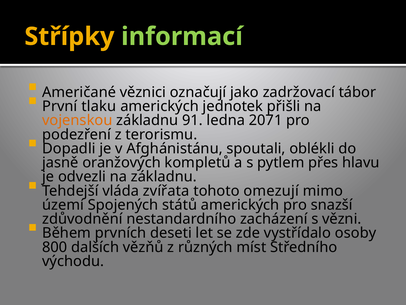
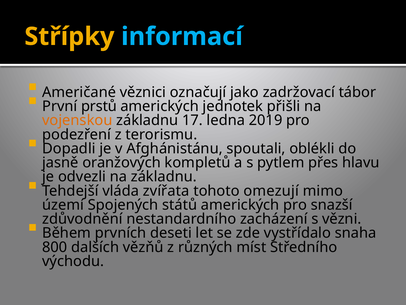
informací colour: light green -> light blue
tlaku: tlaku -> prstů
91: 91 -> 17
2071: 2071 -> 2019
osoby: osoby -> snaha
